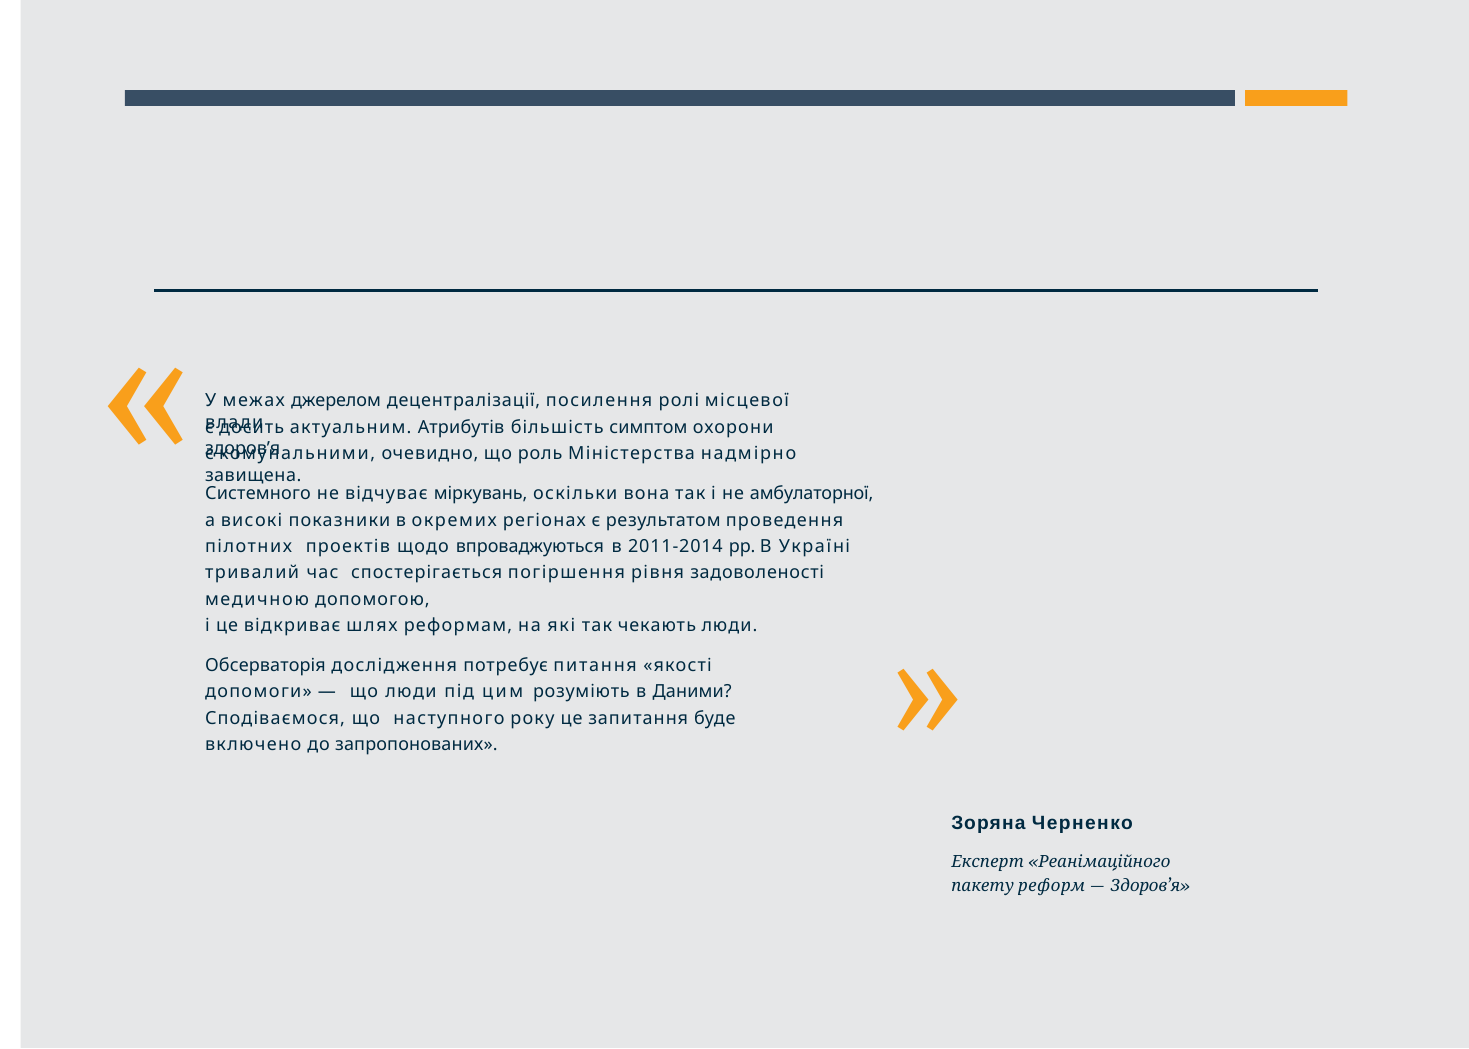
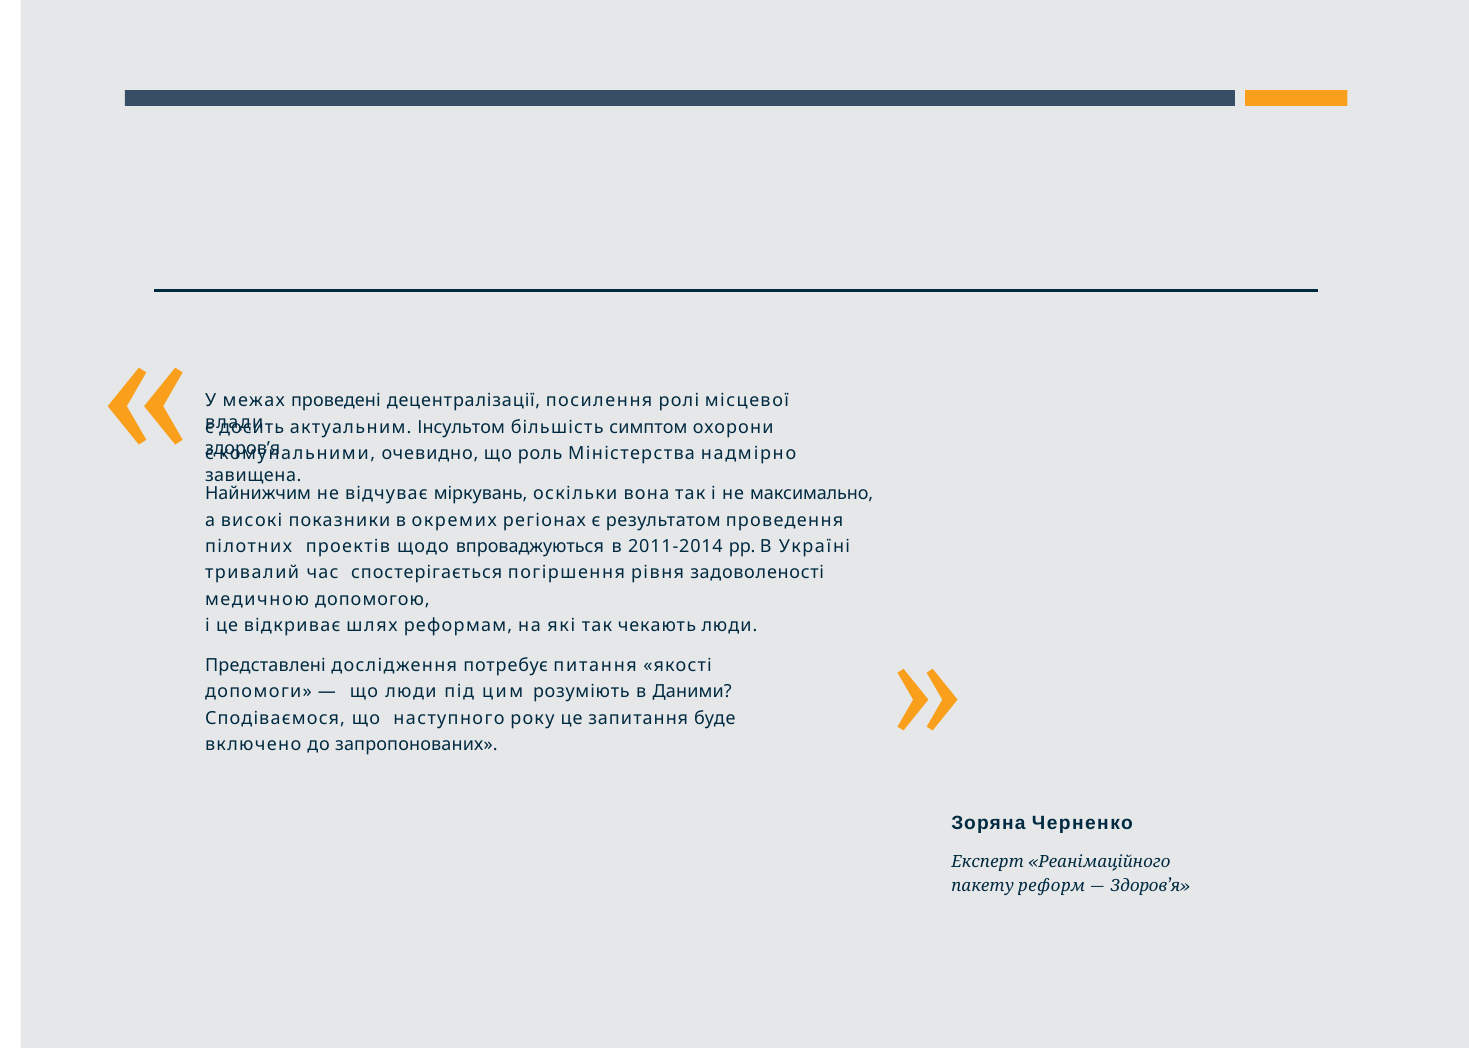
джерелом: джерелом -> проведені
Атрибутів: Атрибутів -> Інсультом
Системного: Системного -> Найнижчим
амбулаторної: амбулаторної -> максимально
Обсерваторія: Обсерваторія -> Представлені
